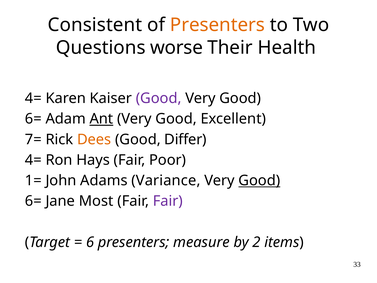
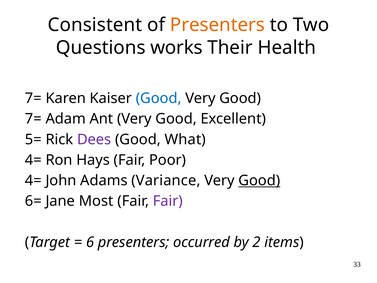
worse: worse -> works
4= at (33, 98): 4= -> 7=
Good at (159, 98) colour: purple -> blue
6= at (33, 119): 6= -> 7=
Ant underline: present -> none
7=: 7= -> 5=
Dees colour: orange -> purple
Differ: Differ -> What
1= at (33, 180): 1= -> 4=
measure: measure -> occurred
